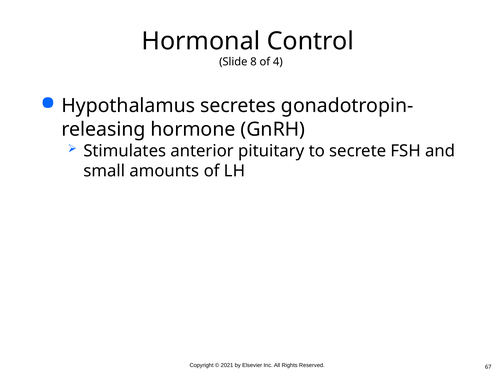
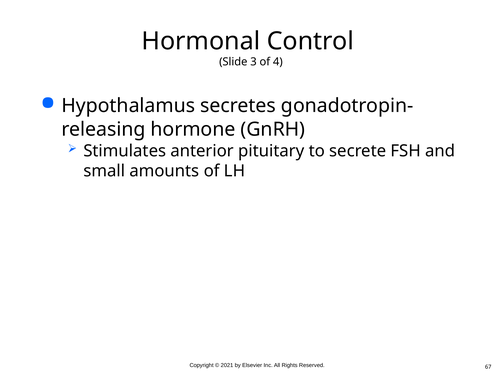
8: 8 -> 3
